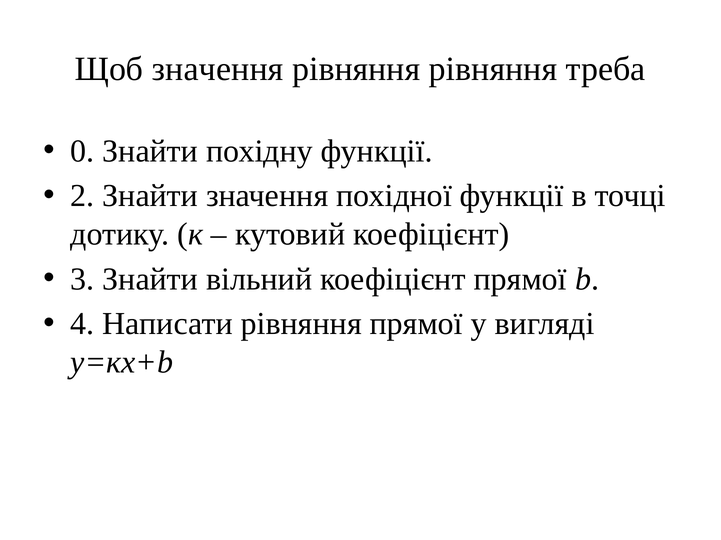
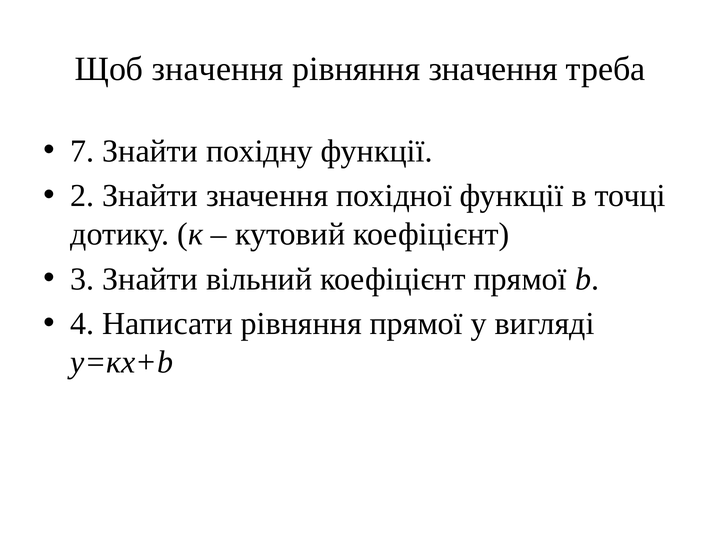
рівняння рівняння: рівняння -> значення
0: 0 -> 7
